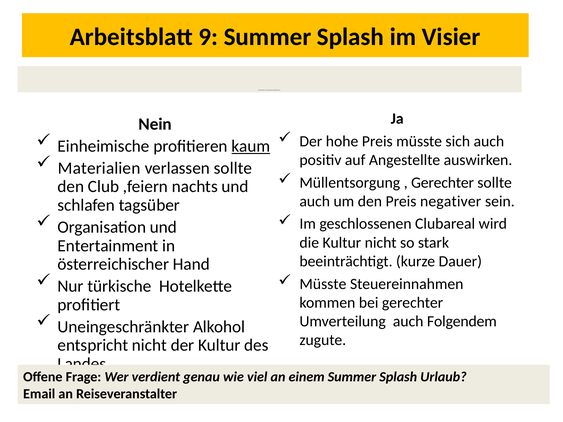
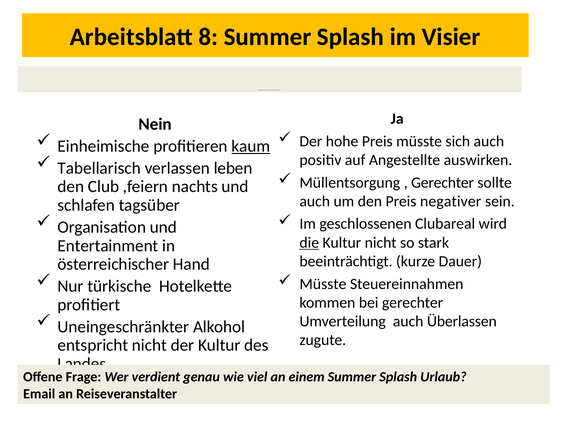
9: 9 -> 8
Materialien: Materialien -> Tabellarisch
verlassen sollte: sollte -> leben
die underline: none -> present
Folgendem: Folgendem -> Überlassen
